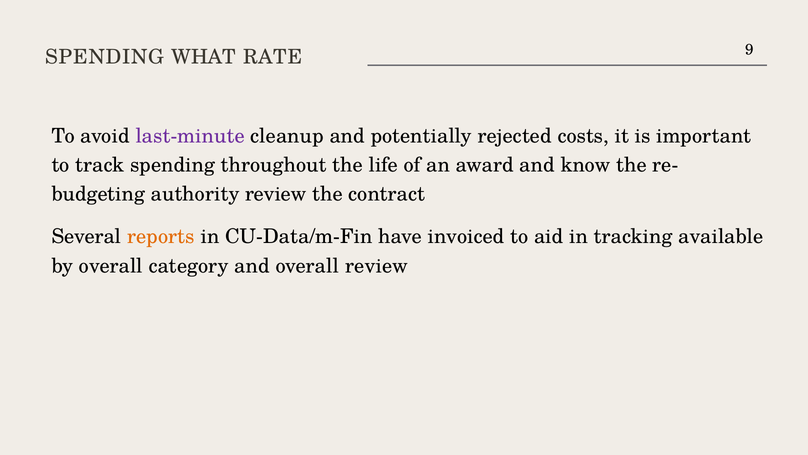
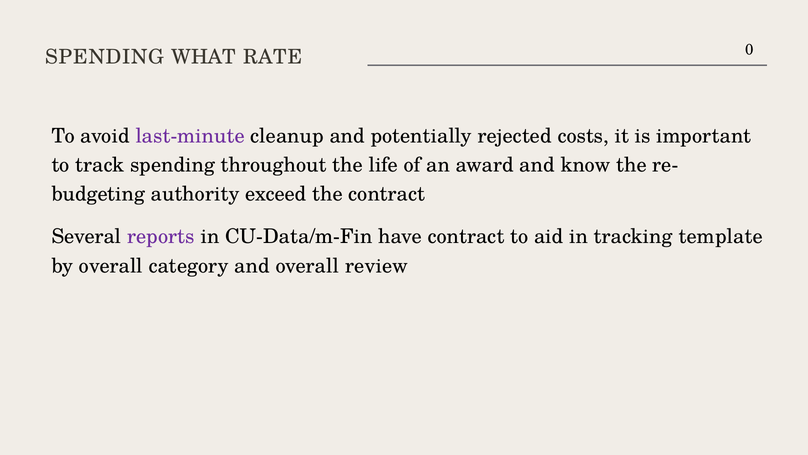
9: 9 -> 0
authority review: review -> exceed
reports colour: orange -> purple
have invoiced: invoiced -> contract
available: available -> template
